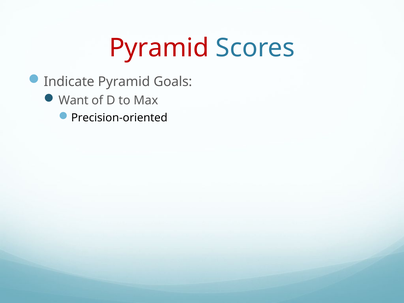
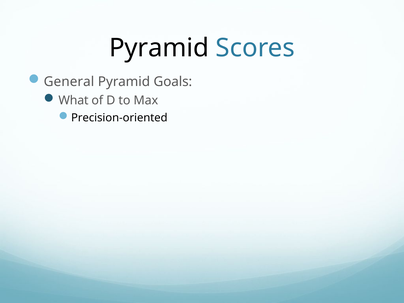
Pyramid at (159, 48) colour: red -> black
Indicate: Indicate -> General
Want: Want -> What
